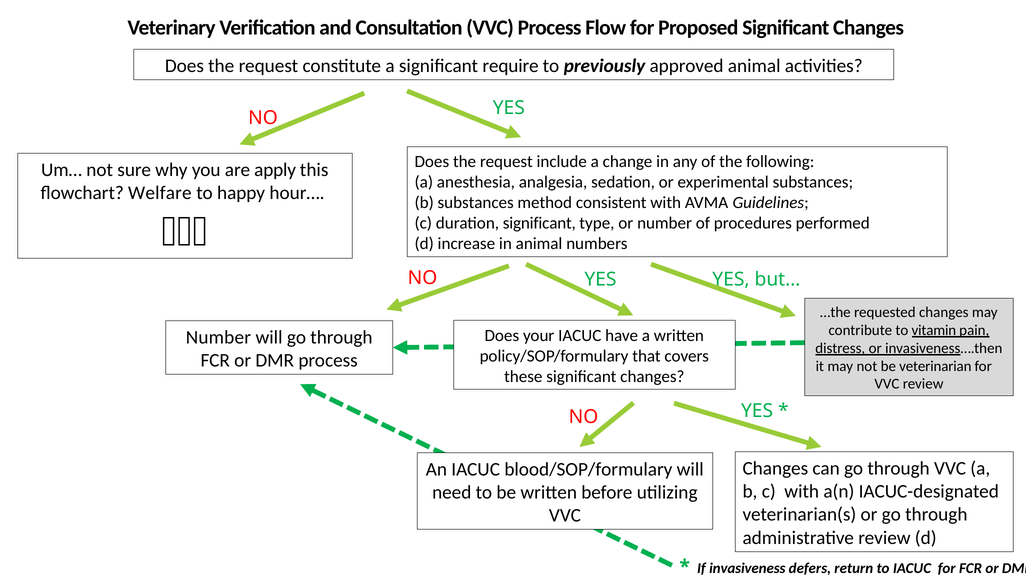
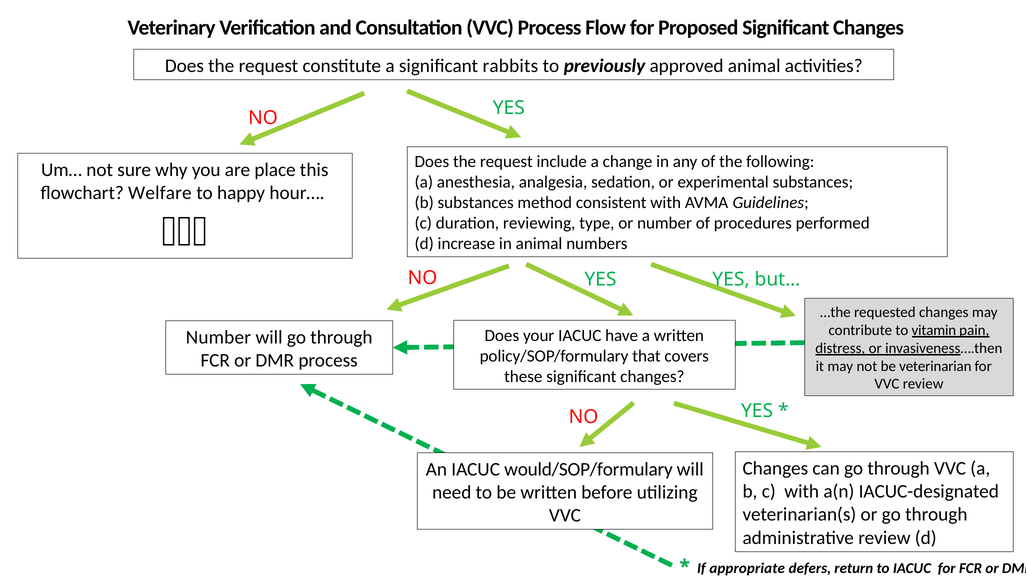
require: require -> rabbits
apply: apply -> place
duration significant: significant -> reviewing
blood/SOP/formulary: blood/SOP/formulary -> would/SOP/formulary
invasiveness: invasiveness -> appropriate
